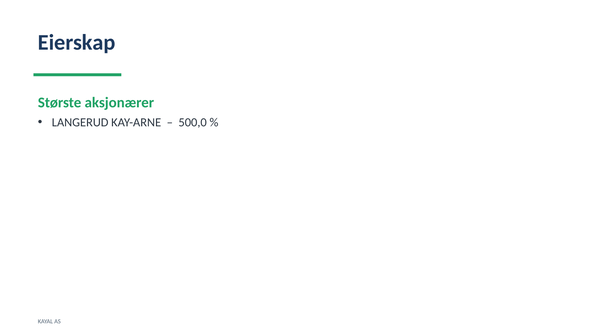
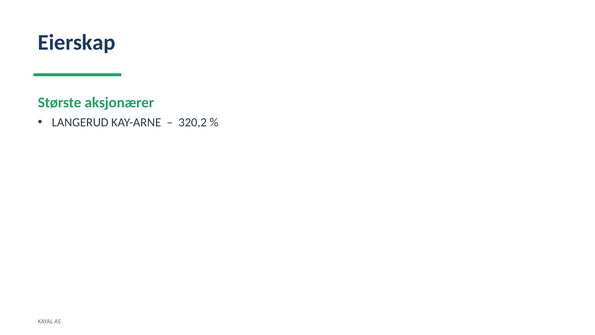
500,0: 500,0 -> 320,2
